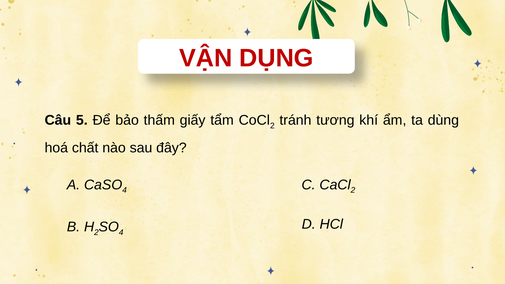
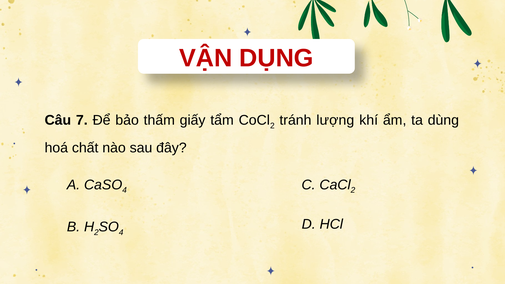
5: 5 -> 7
tương: tương -> lượng
